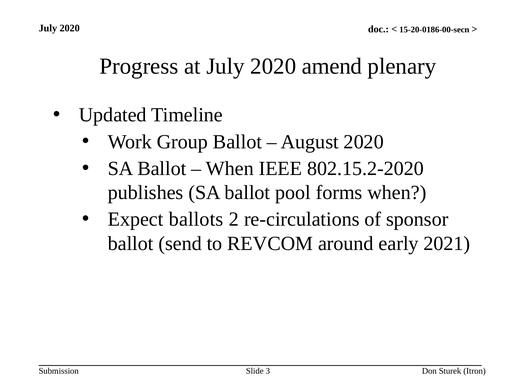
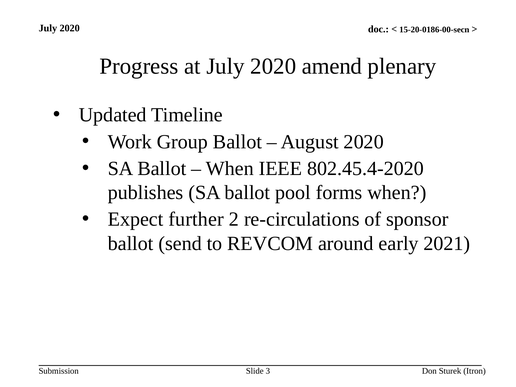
802.15.2-2020: 802.15.2-2020 -> 802.45.4-2020
ballots: ballots -> further
